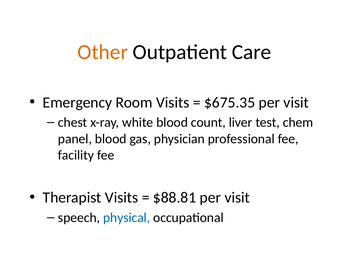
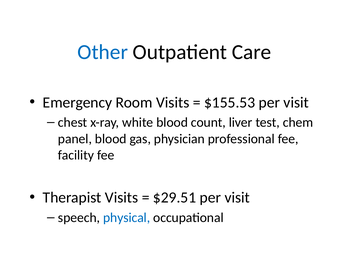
Other colour: orange -> blue
$675.35: $675.35 -> $155.53
$88.81: $88.81 -> $29.51
